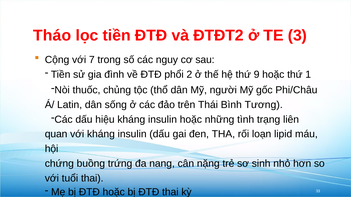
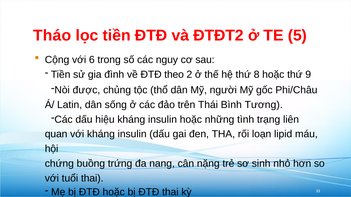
3: 3 -> 5
7: 7 -> 6
phổi: phổi -> theo
9: 9 -> 8
1: 1 -> 9
thuốc: thuốc -> được
